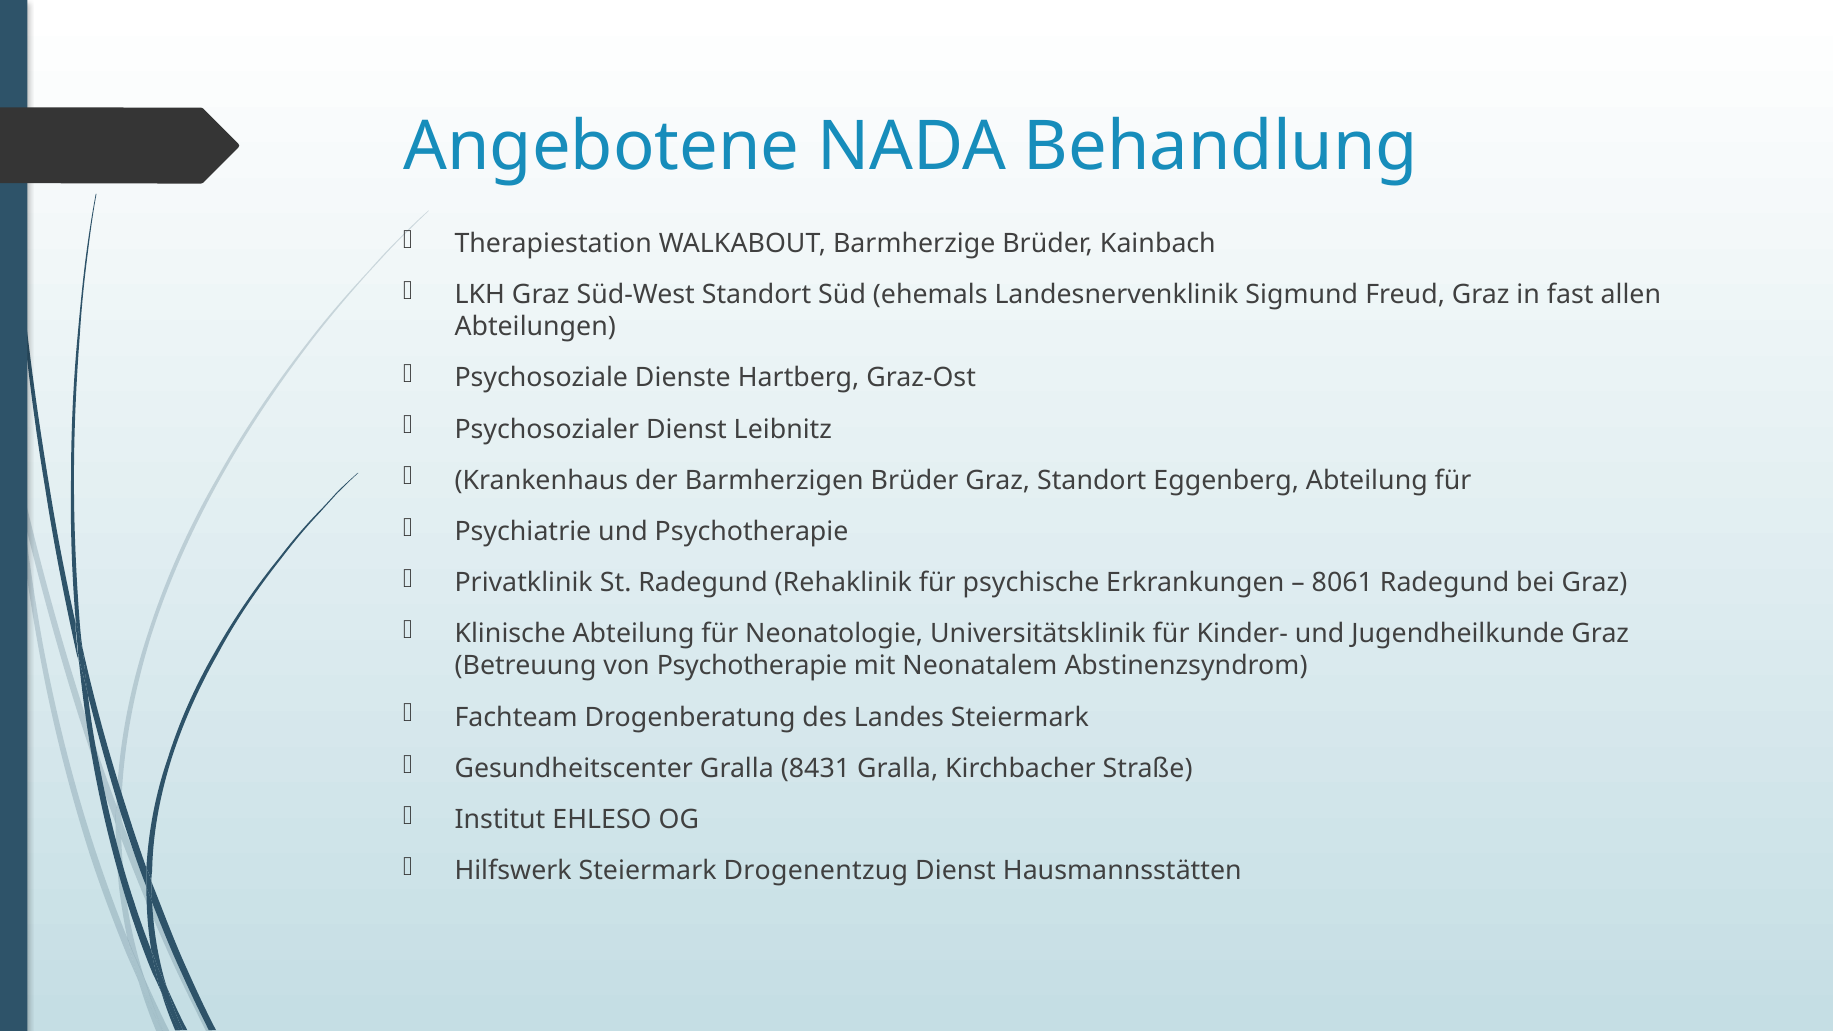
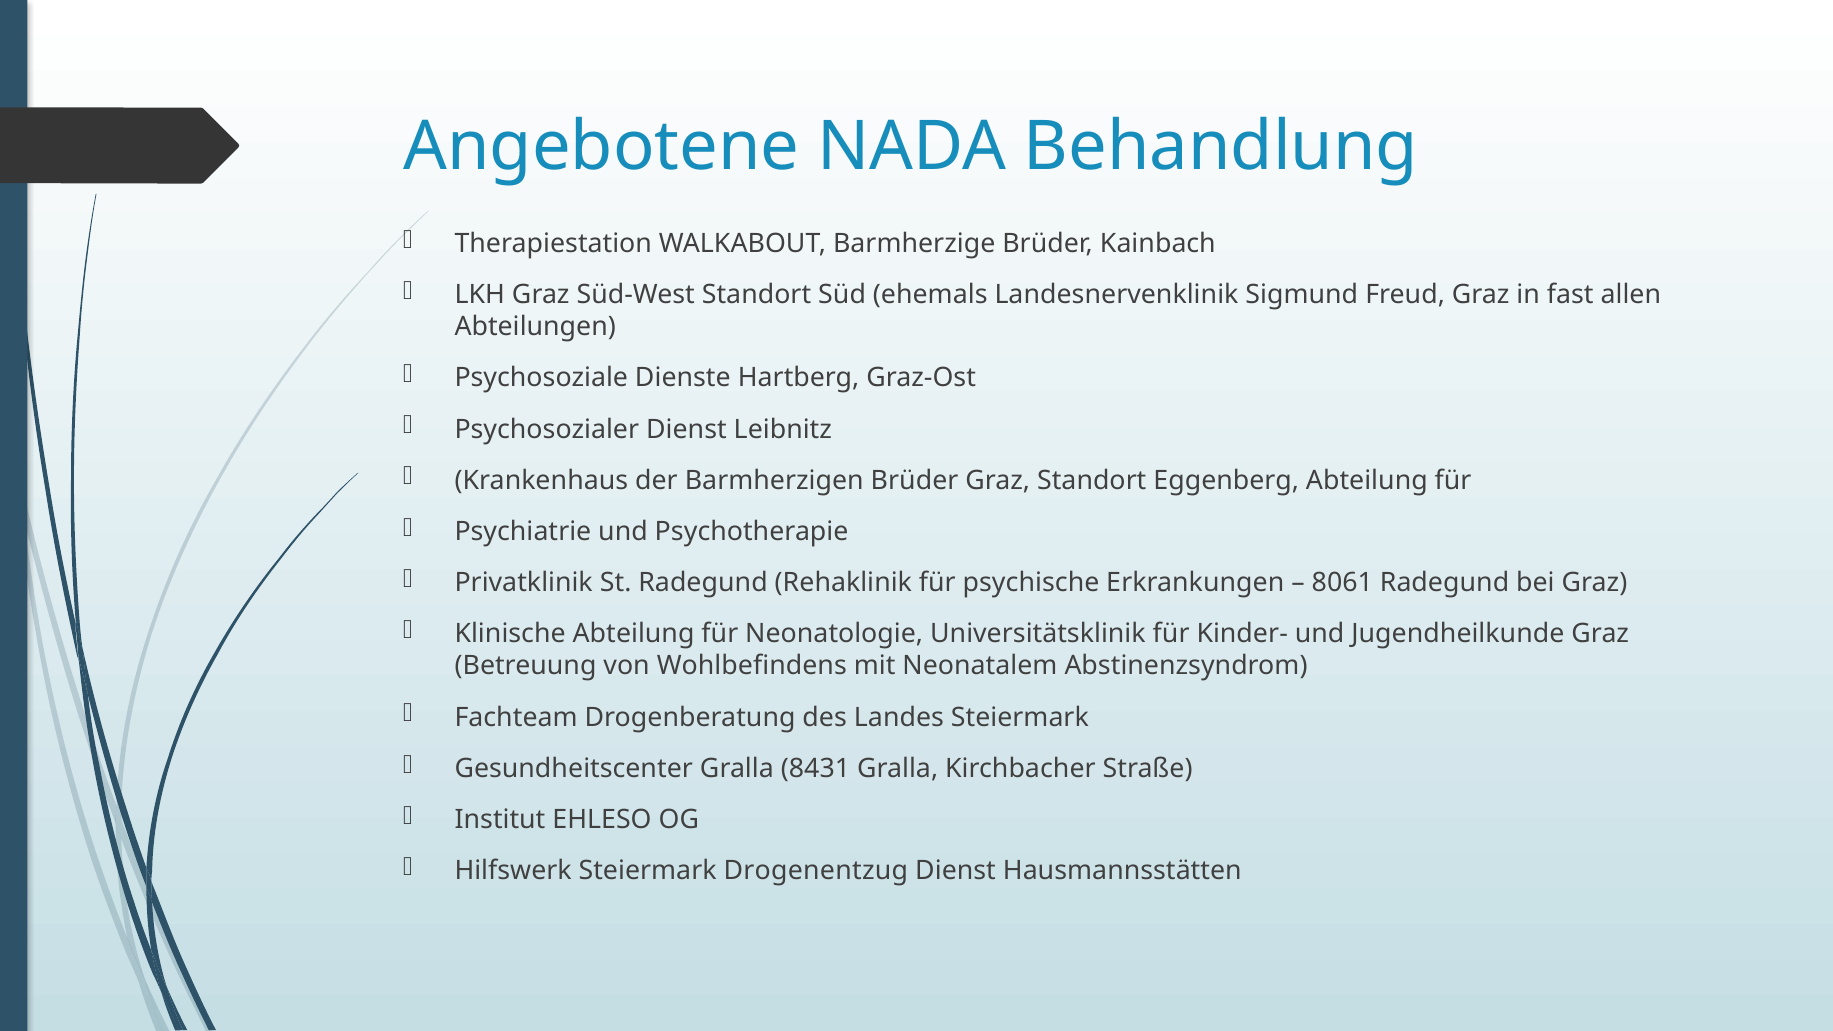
von Psychotherapie: Psychotherapie -> Wohlbefindens
